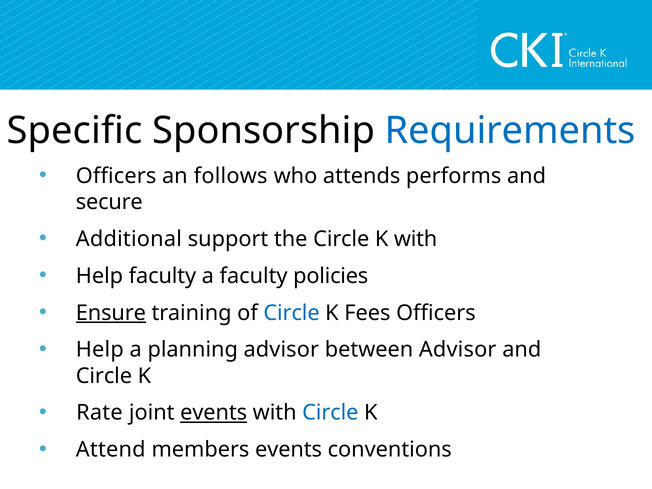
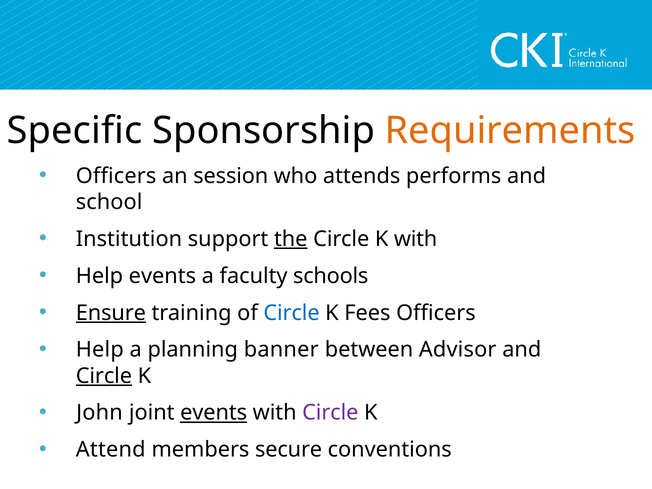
Requirements colour: blue -> orange
follows: follows -> session
secure: secure -> school
Additional: Additional -> Institution
the underline: none -> present
Help faculty: faculty -> events
policies: policies -> schools
planning advisor: advisor -> banner
Circle at (104, 376) underline: none -> present
Rate: Rate -> John
Circle at (330, 413) colour: blue -> purple
members events: events -> secure
